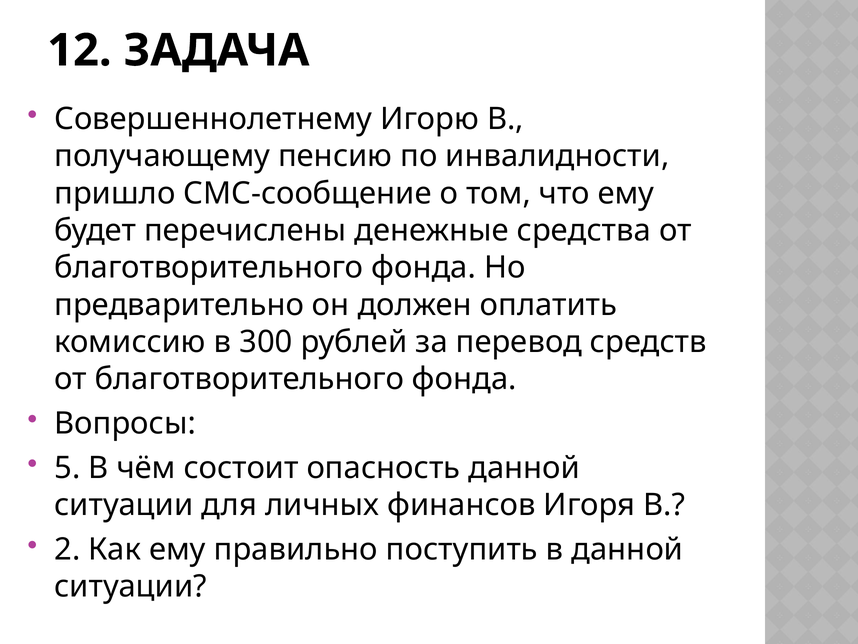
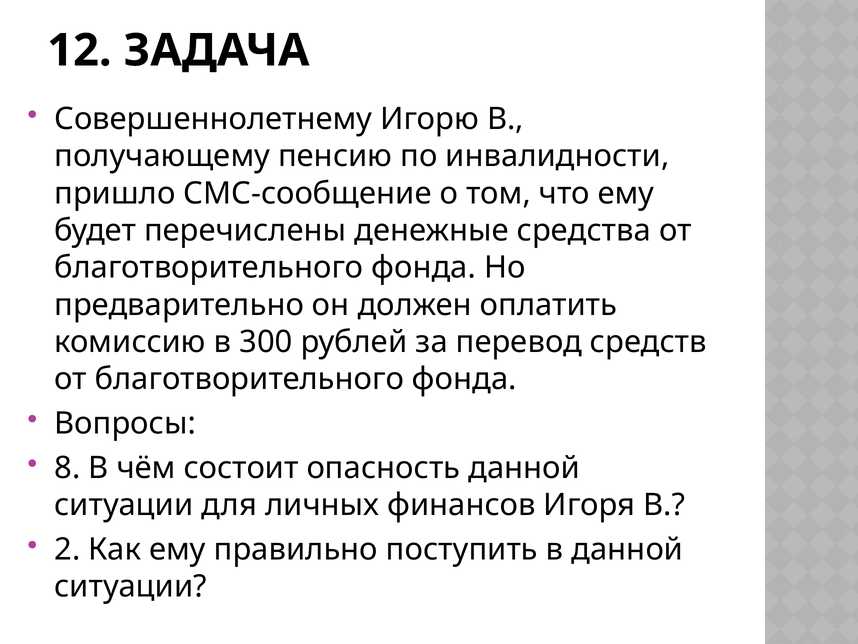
5: 5 -> 8
